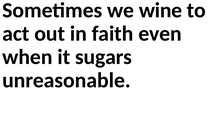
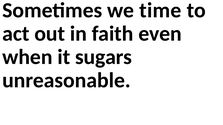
wine: wine -> time
